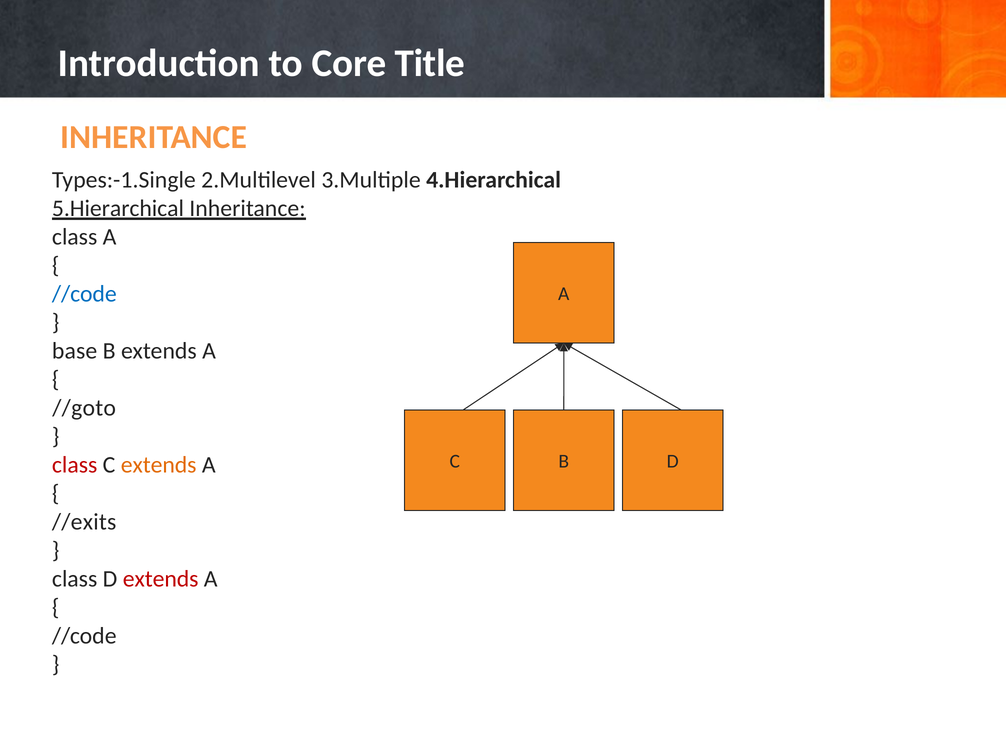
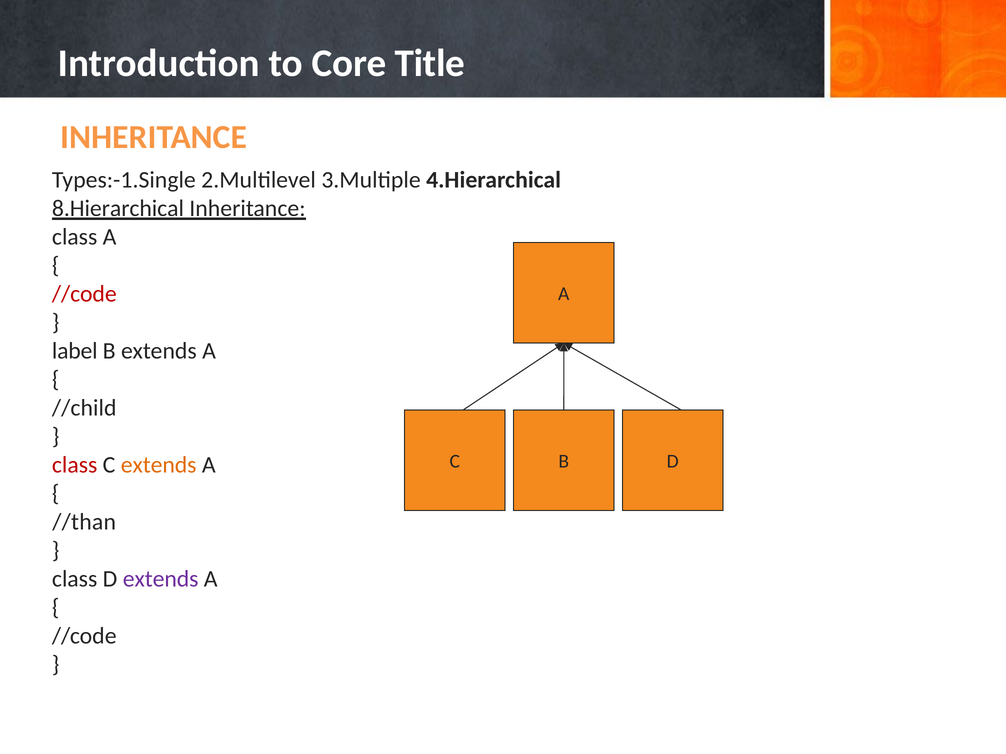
5.Hierarchical: 5.Hierarchical -> 8.Hierarchical
//code at (84, 294) colour: blue -> red
base: base -> label
//goto: //goto -> //child
//exits: //exits -> //than
extends at (161, 579) colour: red -> purple
